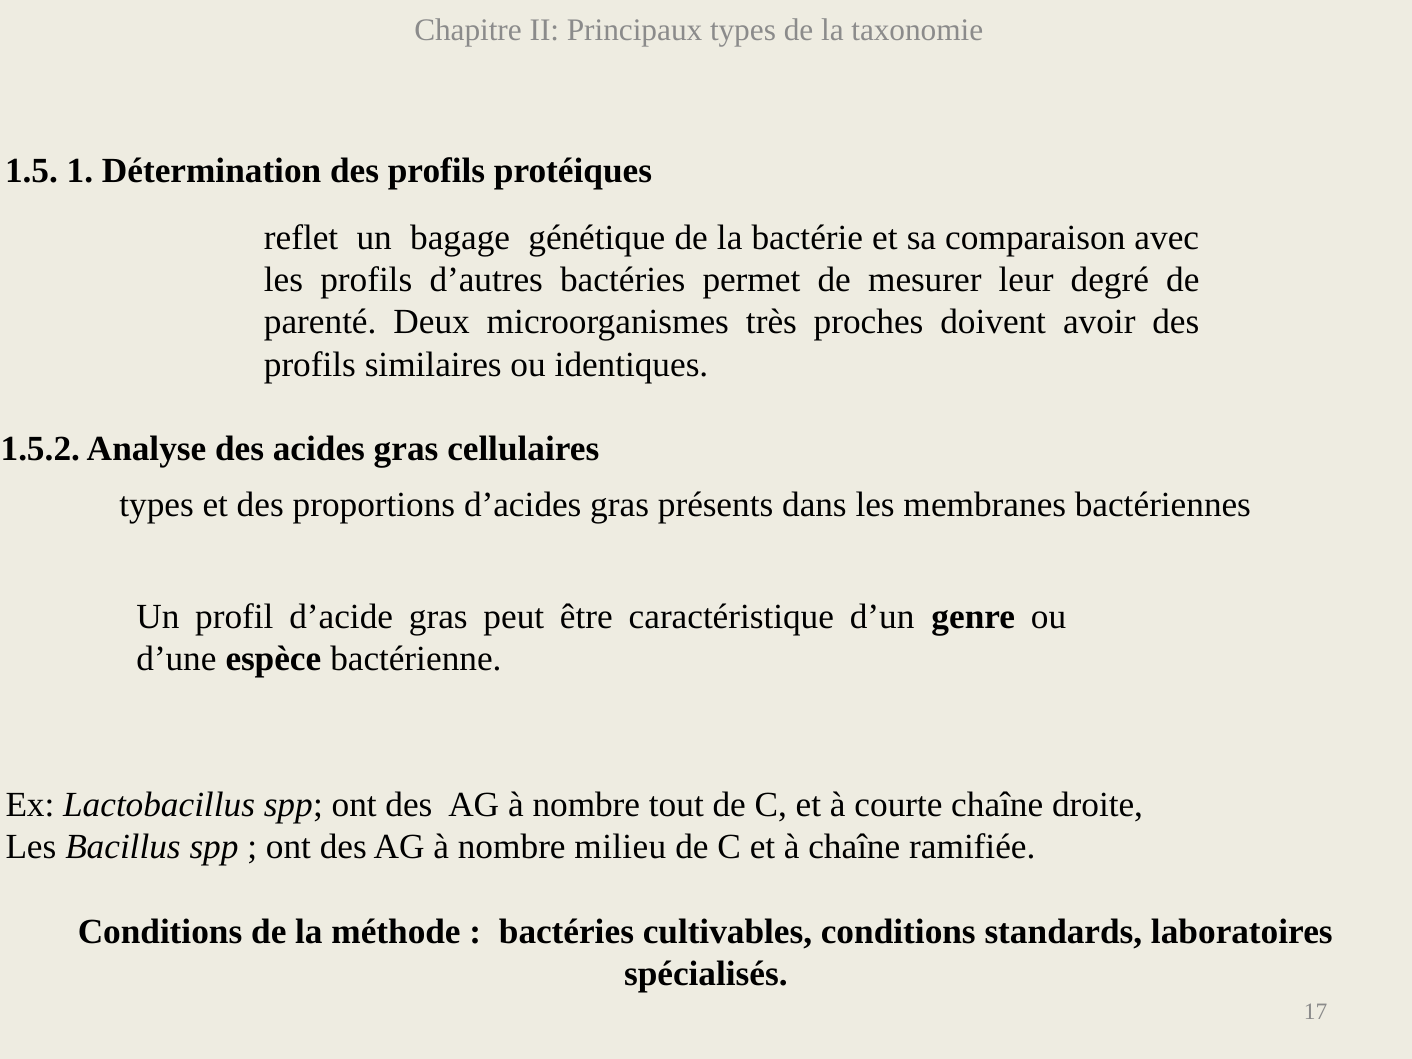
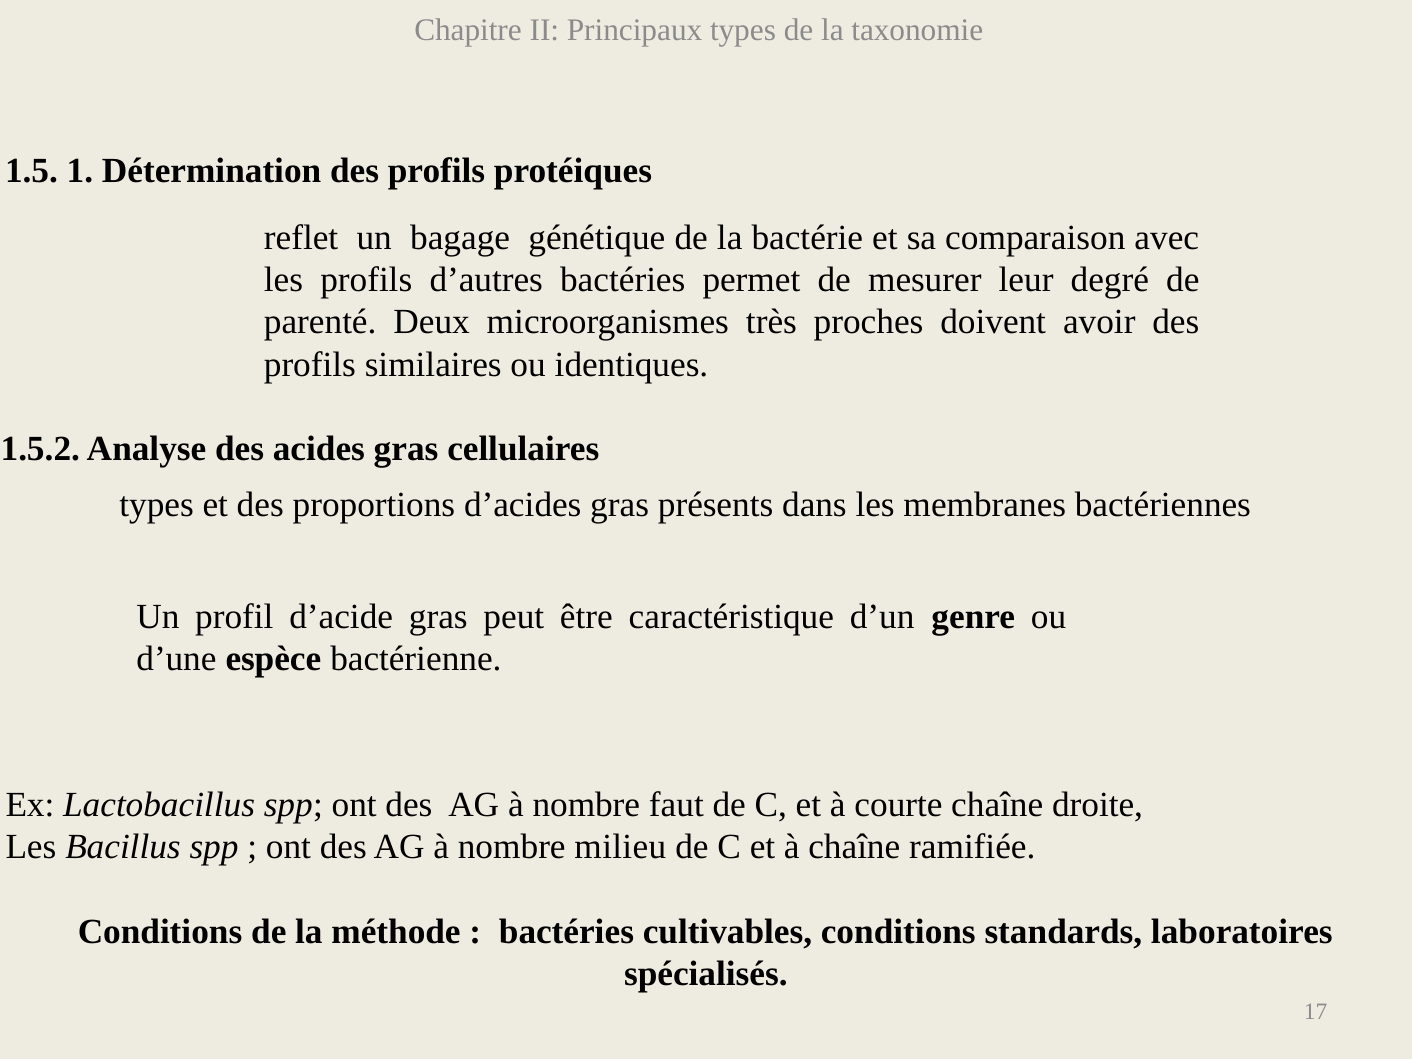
tout: tout -> faut
